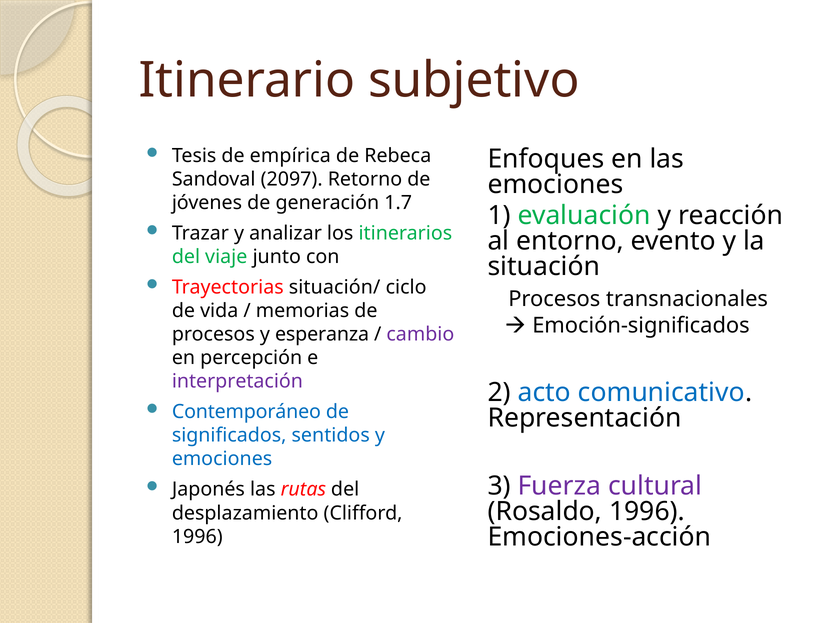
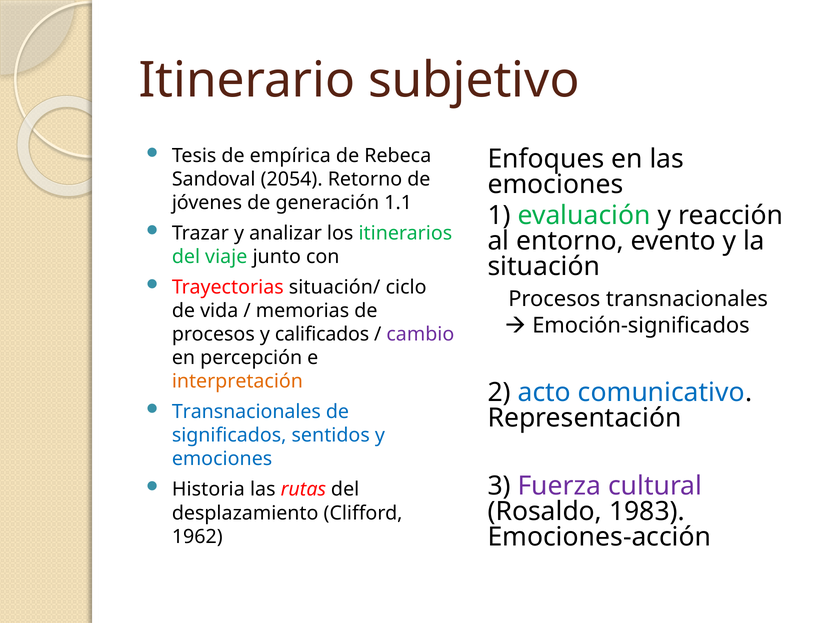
2097: 2097 -> 2054
1.7: 1.7 -> 1.1
esperanza: esperanza -> calificados
interpretación colour: purple -> orange
Contemporáneo at (246, 412): Contemporáneo -> Transnacionales
Japonés: Japonés -> Historia
Rosaldo 1996: 1996 -> 1983
1996 at (197, 537): 1996 -> 1962
